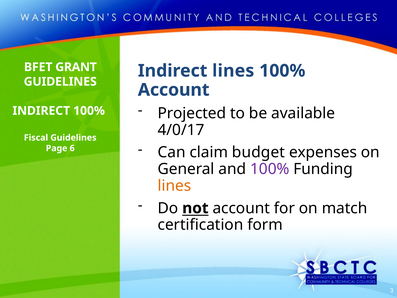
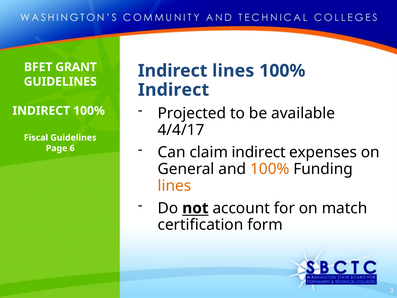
Account at (174, 90): Account -> Indirect
4/0/17: 4/0/17 -> 4/4/17
claim budget: budget -> indirect
100% at (270, 169) colour: purple -> orange
